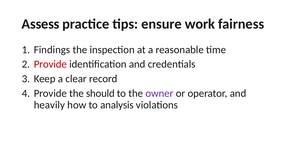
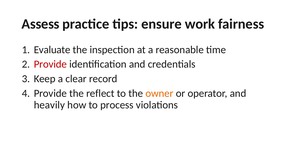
Findings: Findings -> Evaluate
should: should -> reflect
owner colour: purple -> orange
analysis: analysis -> process
